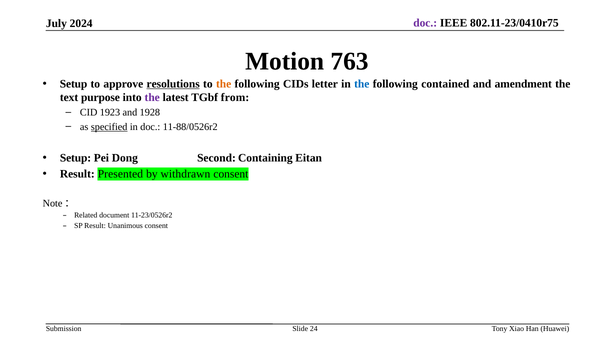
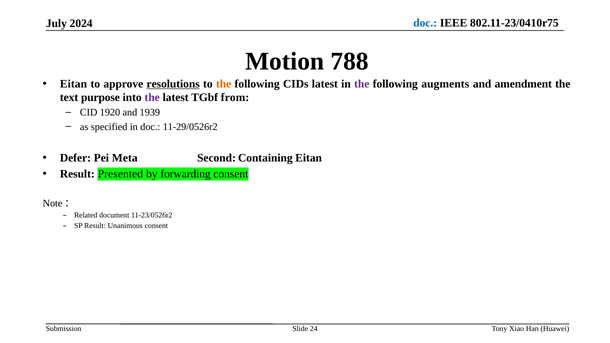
doc at (425, 23) colour: purple -> blue
763: 763 -> 788
Setup at (74, 84): Setup -> Eitan
CIDs letter: letter -> latest
the at (362, 84) colour: blue -> purple
contained: contained -> augments
1923: 1923 -> 1920
1928: 1928 -> 1939
specified underline: present -> none
11-88/0526r2: 11-88/0526r2 -> 11-29/0526r2
Setup at (76, 158): Setup -> Defer
Dong: Dong -> Meta
withdrawn: withdrawn -> forwarding
